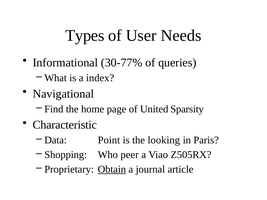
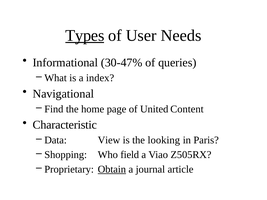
Types underline: none -> present
30-77%: 30-77% -> 30-47%
Sparsity: Sparsity -> Content
Point: Point -> View
peer: peer -> field
